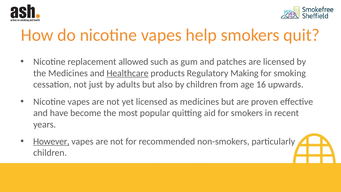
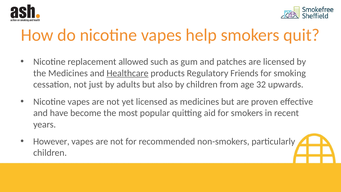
Making: Making -> Friends
16: 16 -> 32
However underline: present -> none
